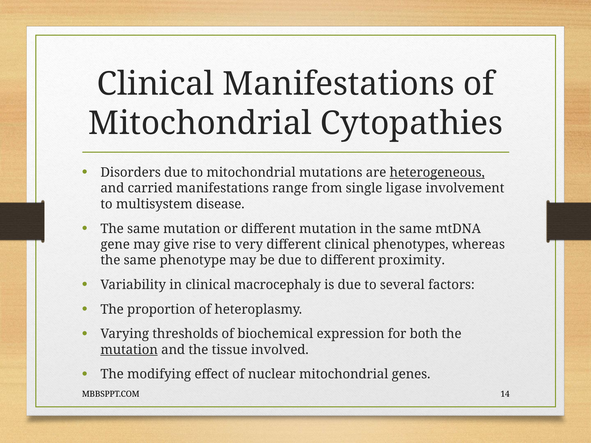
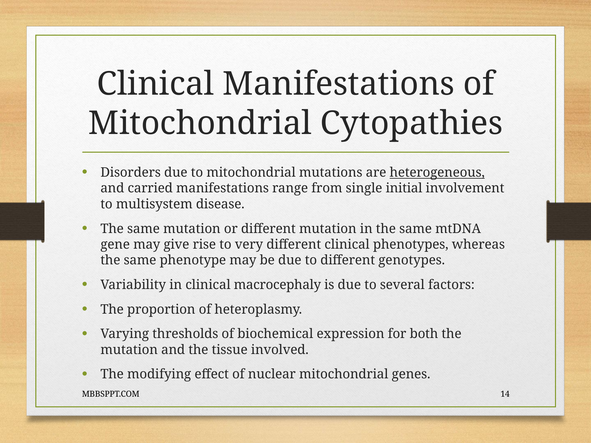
ligase: ligase -> initial
proximity: proximity -> genotypes
mutation at (129, 350) underline: present -> none
